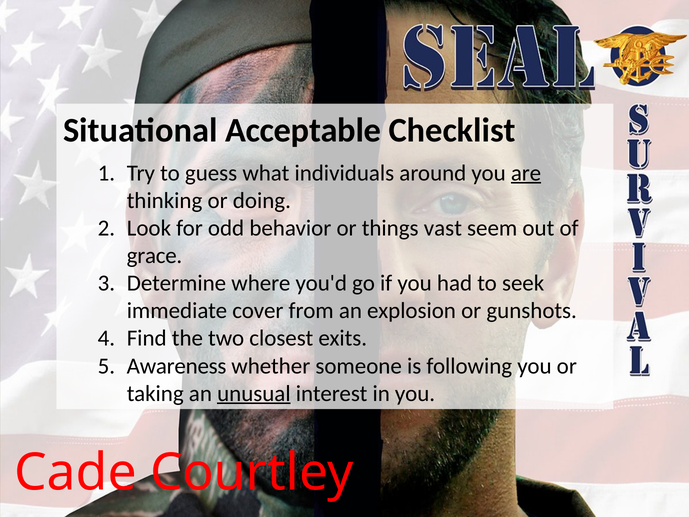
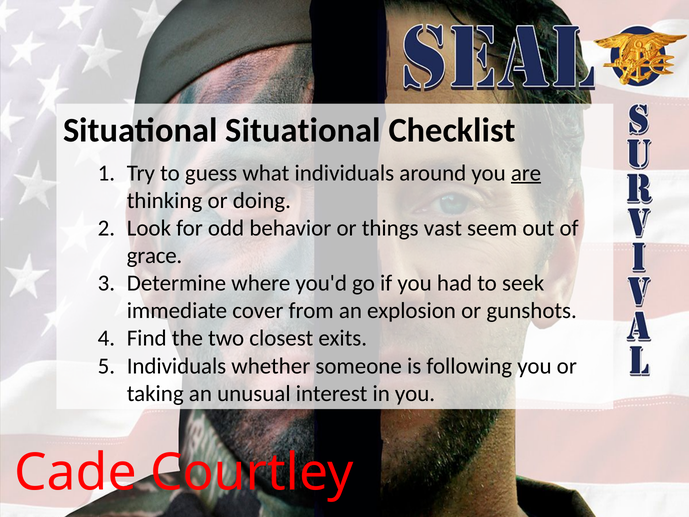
Situational Acceptable: Acceptable -> Situational
Awareness at (177, 366): Awareness -> Individuals
unusual underline: present -> none
